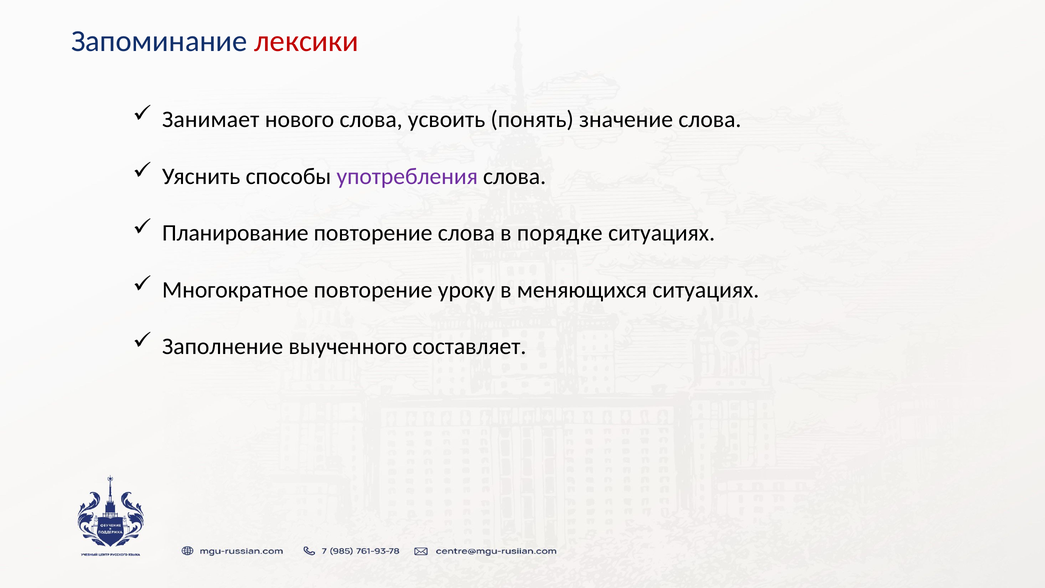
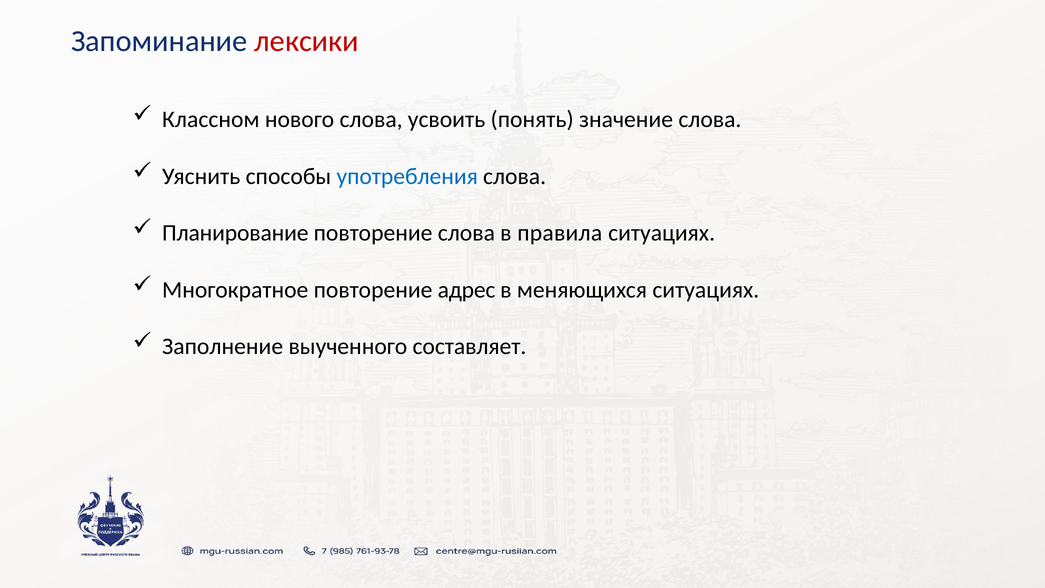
Занимает: Занимает -> Классном
употребления colour: purple -> blue
порядке: порядке -> правила
уроку: уроку -> адрес
